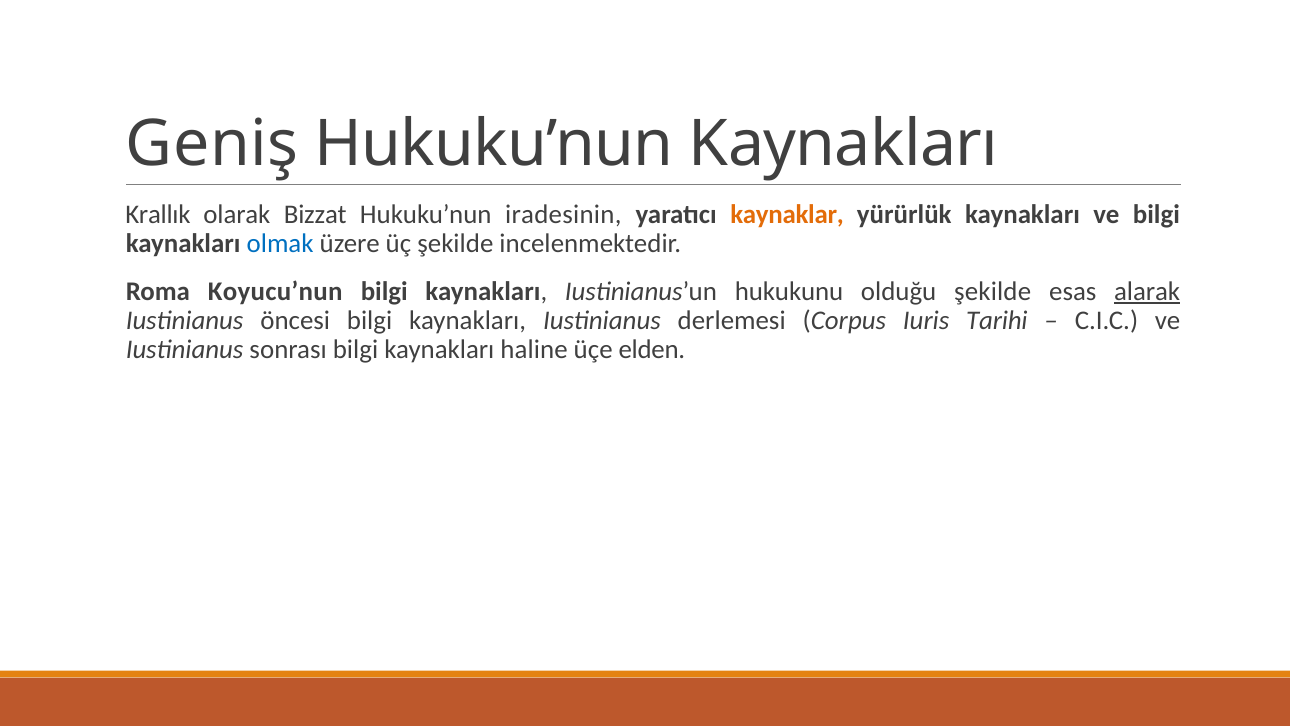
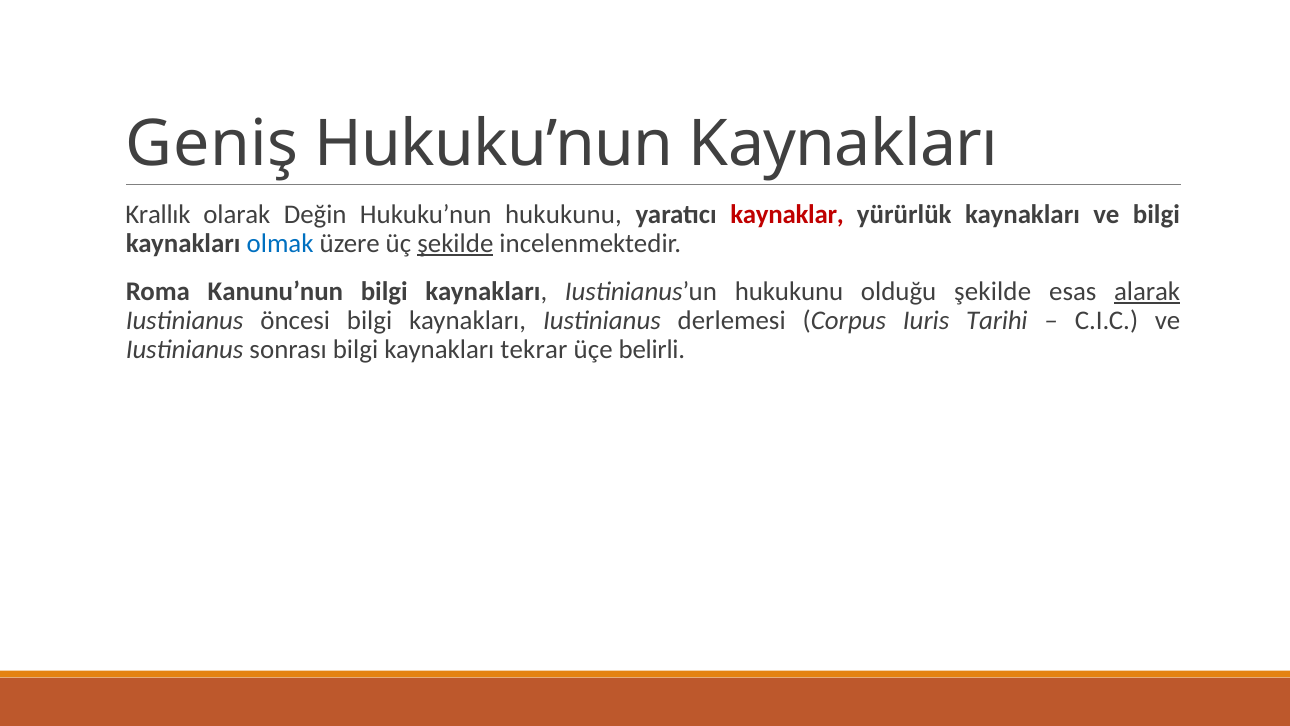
Bizzat: Bizzat -> Değin
Hukuku’nun iradesinin: iradesinin -> hukukunu
kaynaklar colour: orange -> red
şekilde at (455, 244) underline: none -> present
Koyucu’nun: Koyucu’nun -> Kanunu’nun
haline: haline -> tekrar
elden: elden -> belirli
